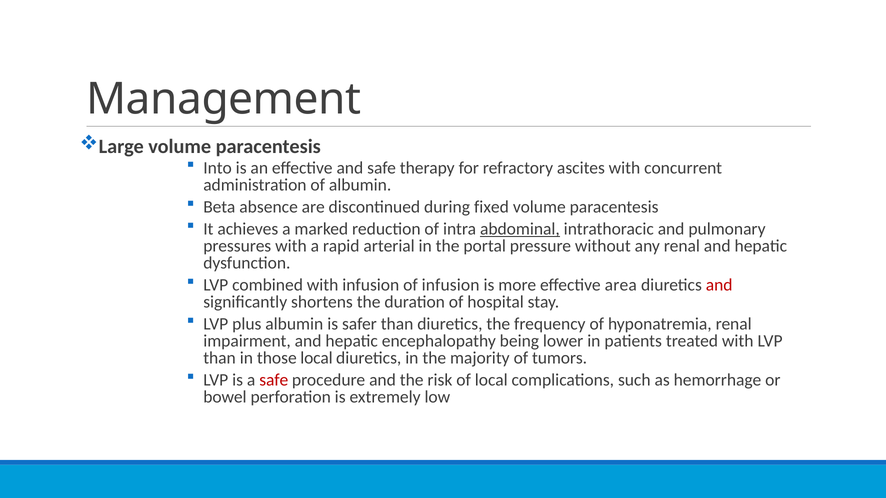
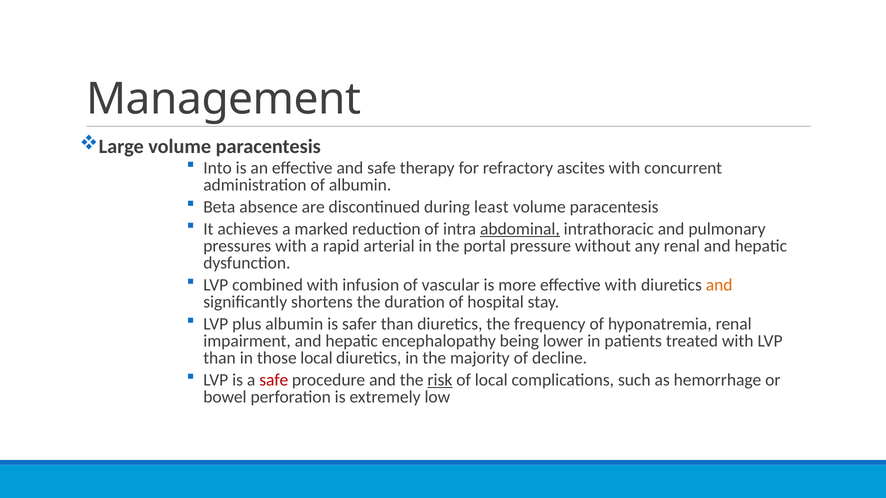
fixed: fixed -> least
of infusion: infusion -> vascular
effective area: area -> with
and at (719, 285) colour: red -> orange
tumors: tumors -> decline
risk underline: none -> present
